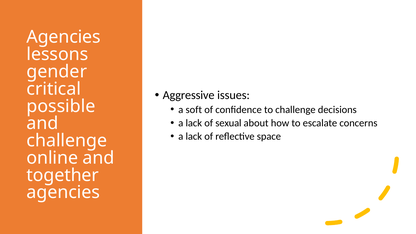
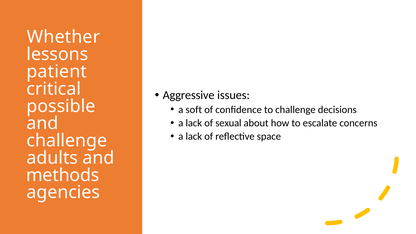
Agencies at (64, 37): Agencies -> Whether
gender: gender -> patient
online: online -> adults
together: together -> methods
